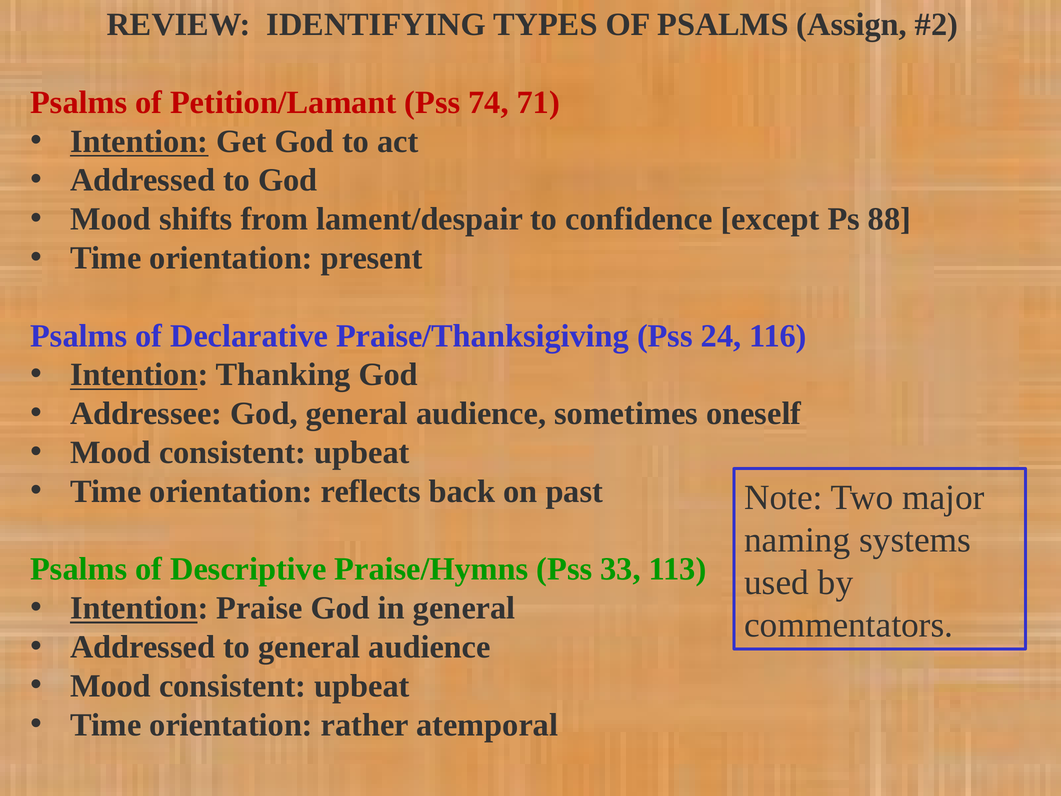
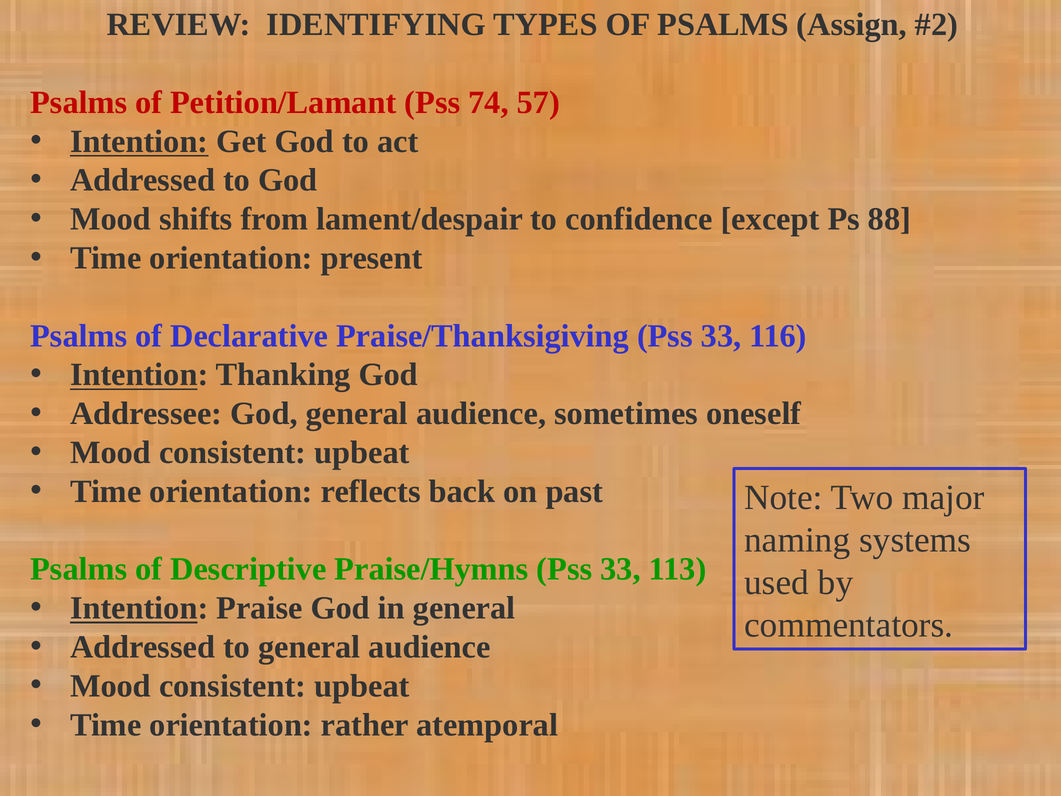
71: 71 -> 57
Praise/Thanksigiving Pss 24: 24 -> 33
